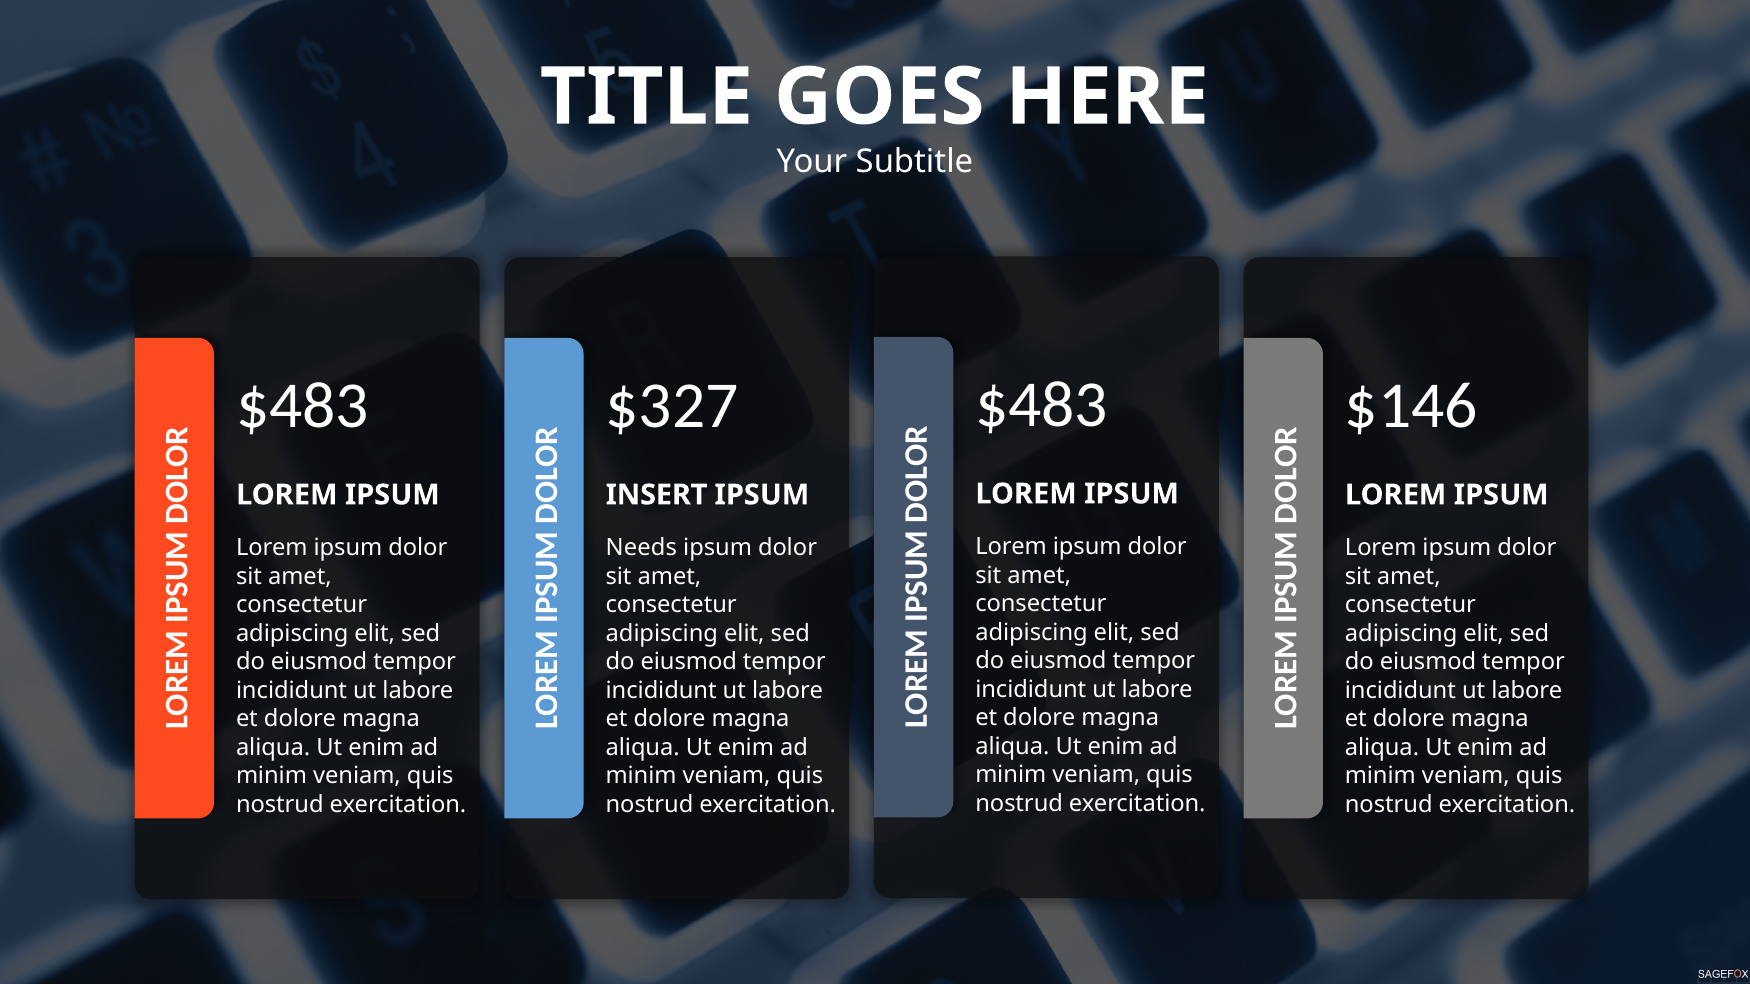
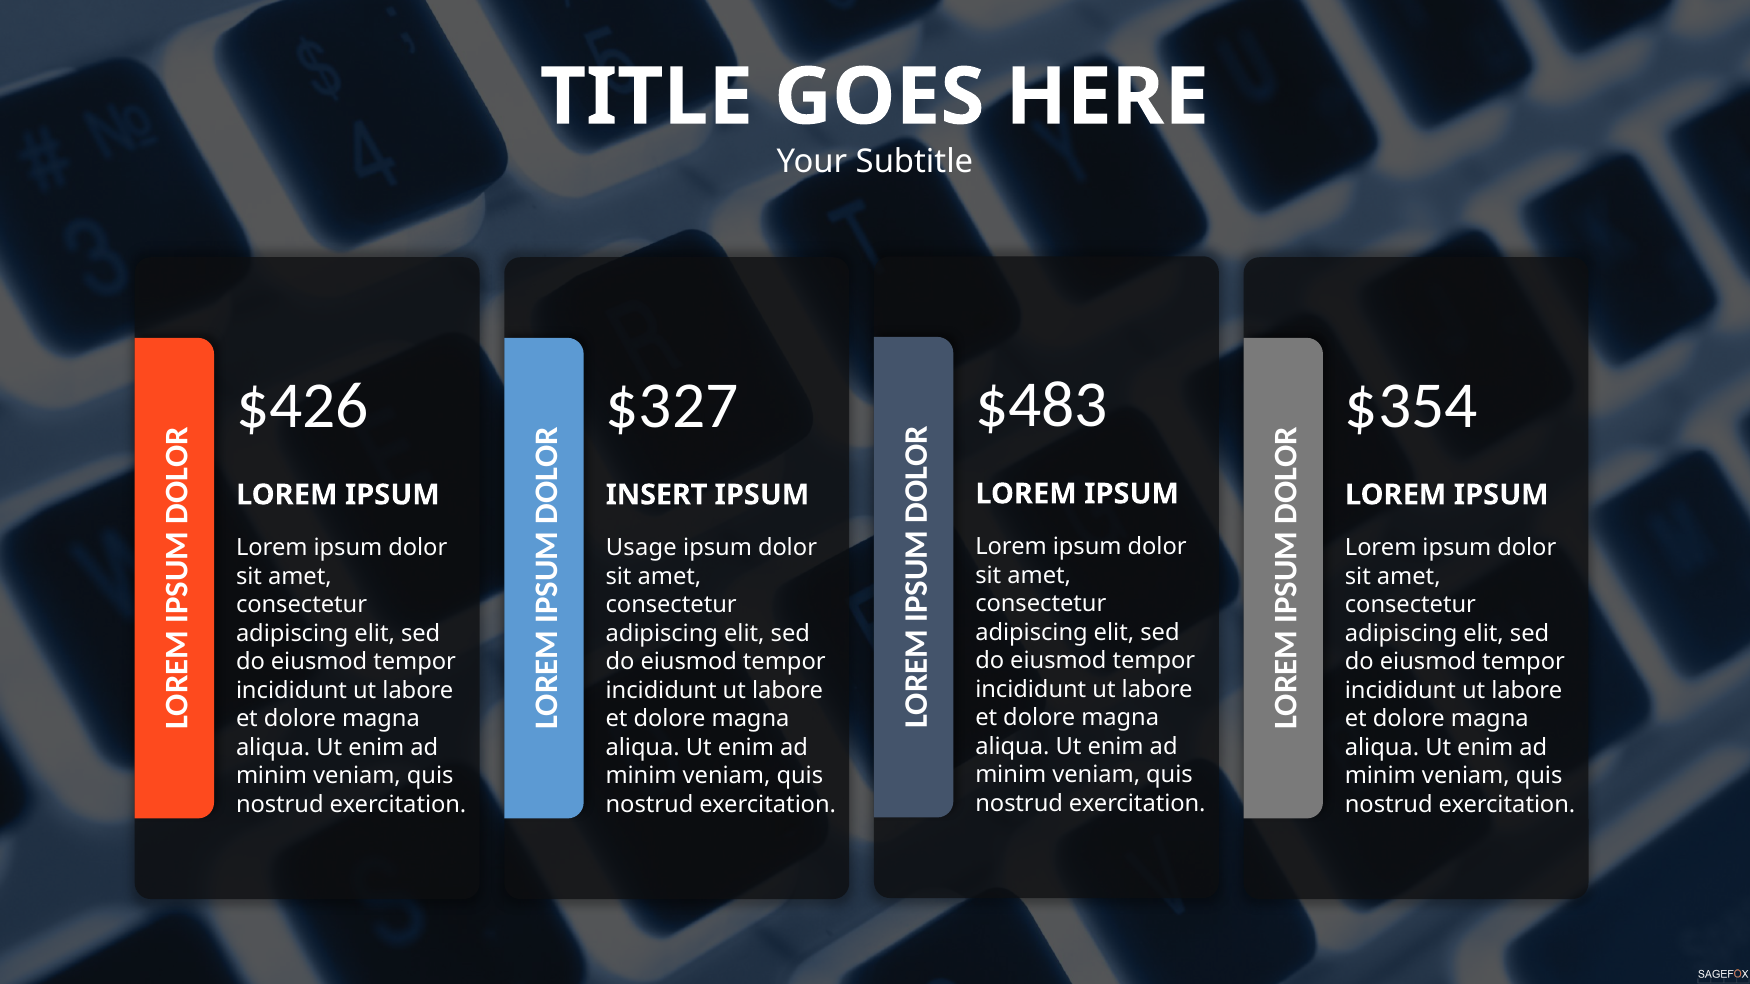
$483 at (303, 406): $483 -> $426
$146: $146 -> $354
Needs: Needs -> Usage
